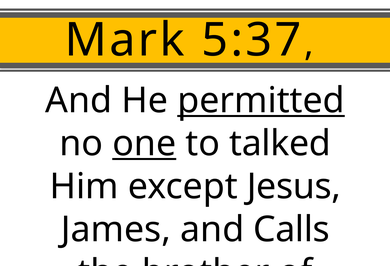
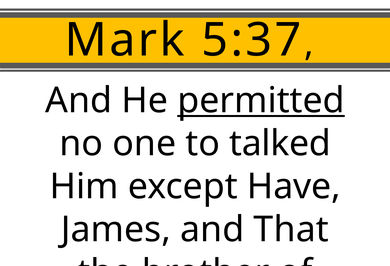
one underline: present -> none
Jesus: Jesus -> Have
Calls: Calls -> That
